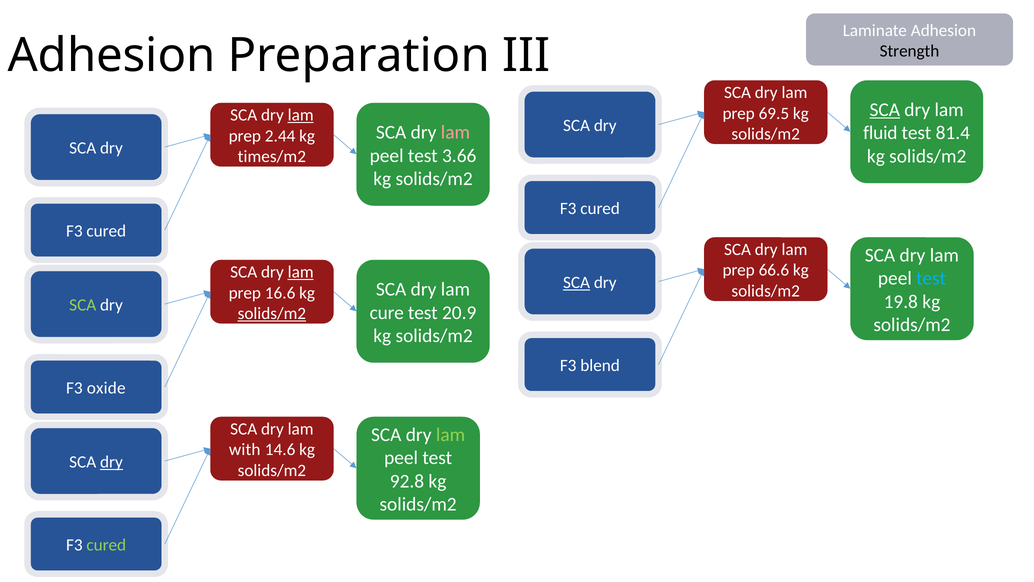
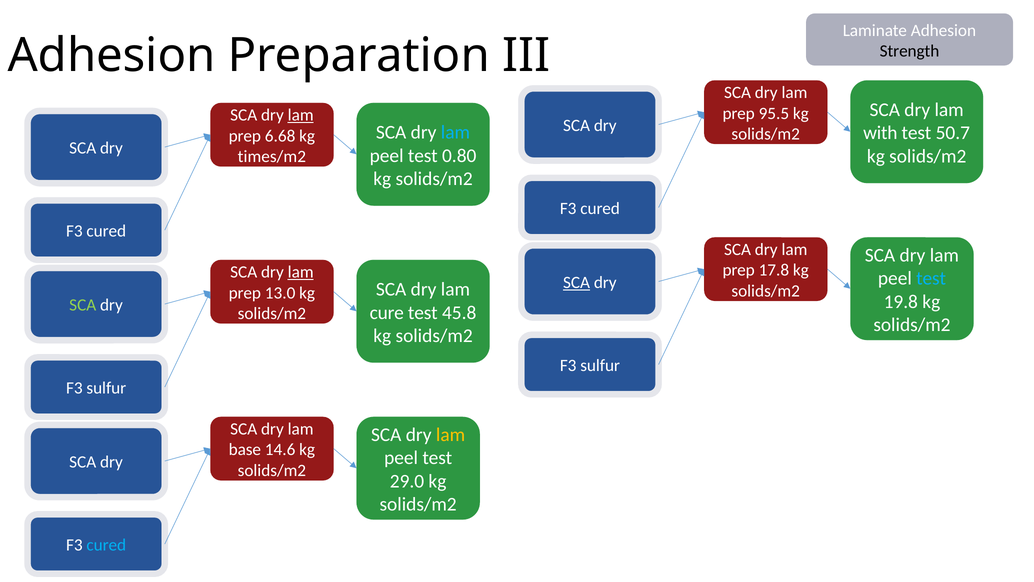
SCA at (885, 110) underline: present -> none
69.5: 69.5 -> 95.5
lam at (455, 132) colour: pink -> light blue
fluid: fluid -> with
81.4: 81.4 -> 50.7
2.44: 2.44 -> 6.68
3.66: 3.66 -> 0.80
66.6: 66.6 -> 17.8
16.6: 16.6 -> 13.0
20.9: 20.9 -> 45.8
solids/m2 at (272, 313) underline: present -> none
blend at (600, 365): blend -> sulfur
oxide at (106, 388): oxide -> sulfur
lam at (451, 434) colour: light green -> yellow
with: with -> base
dry at (111, 462) underline: present -> none
92.8: 92.8 -> 29.0
cured at (106, 545) colour: light green -> light blue
